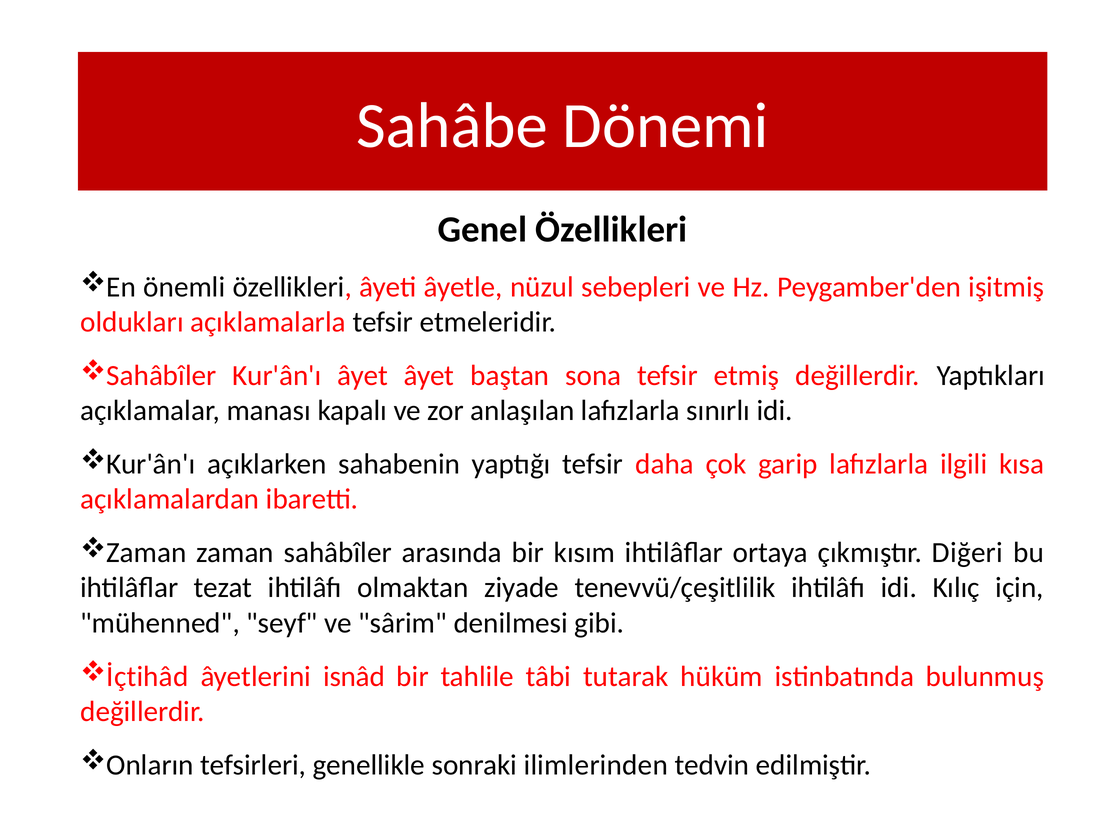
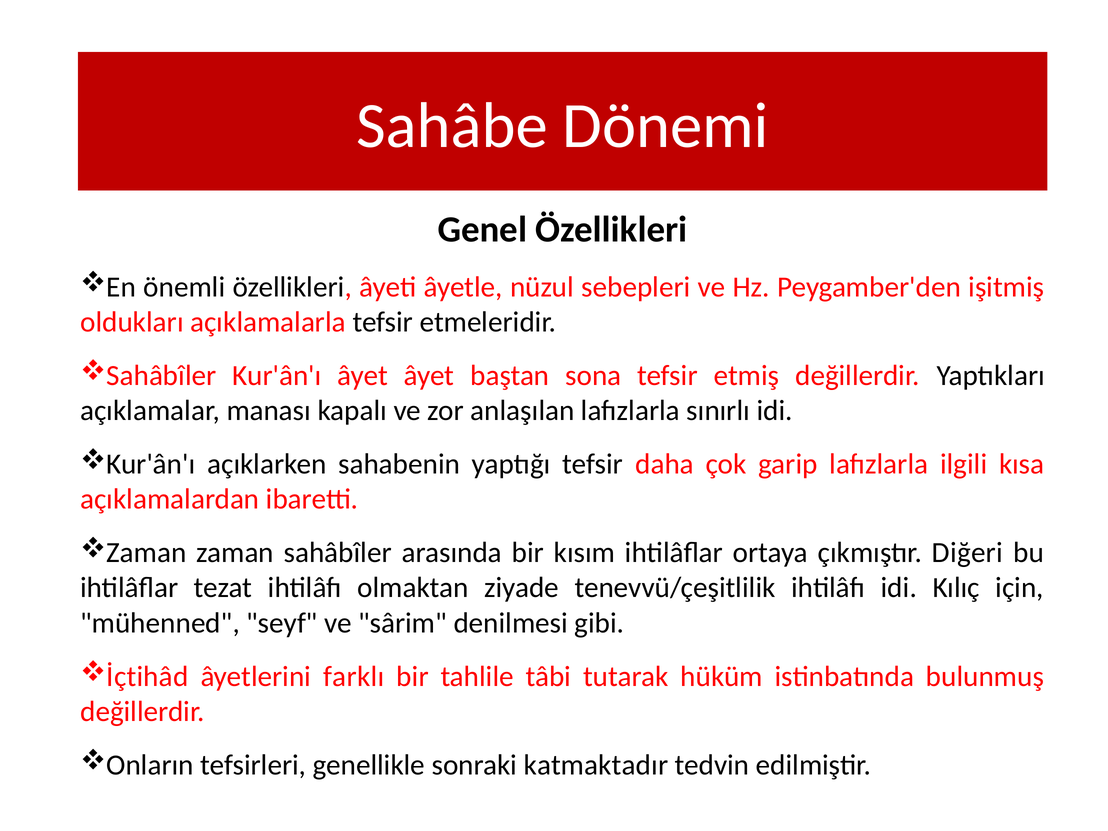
isnâd: isnâd -> farklı
ilimlerinden: ilimlerinden -> katmaktadır
